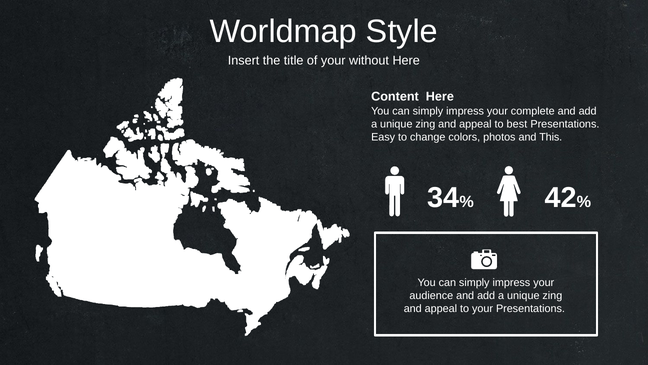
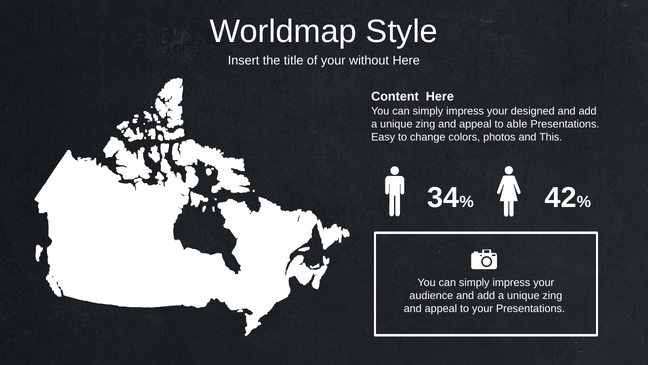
complete: complete -> designed
best: best -> able
